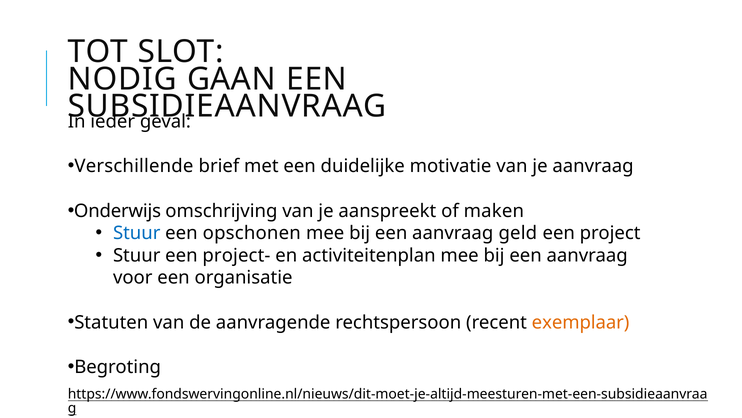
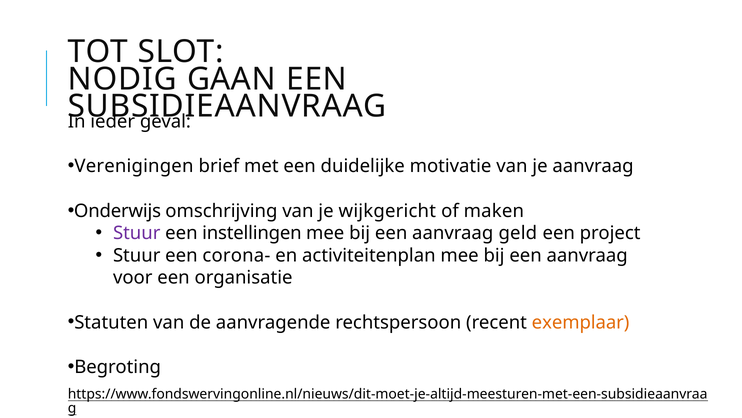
Verschillende: Verschillende -> Verenigingen
aanspreekt: aanspreekt -> wijkgericht
Stuur at (137, 233) colour: blue -> purple
opschonen: opschonen -> instellingen
project-: project- -> corona-
